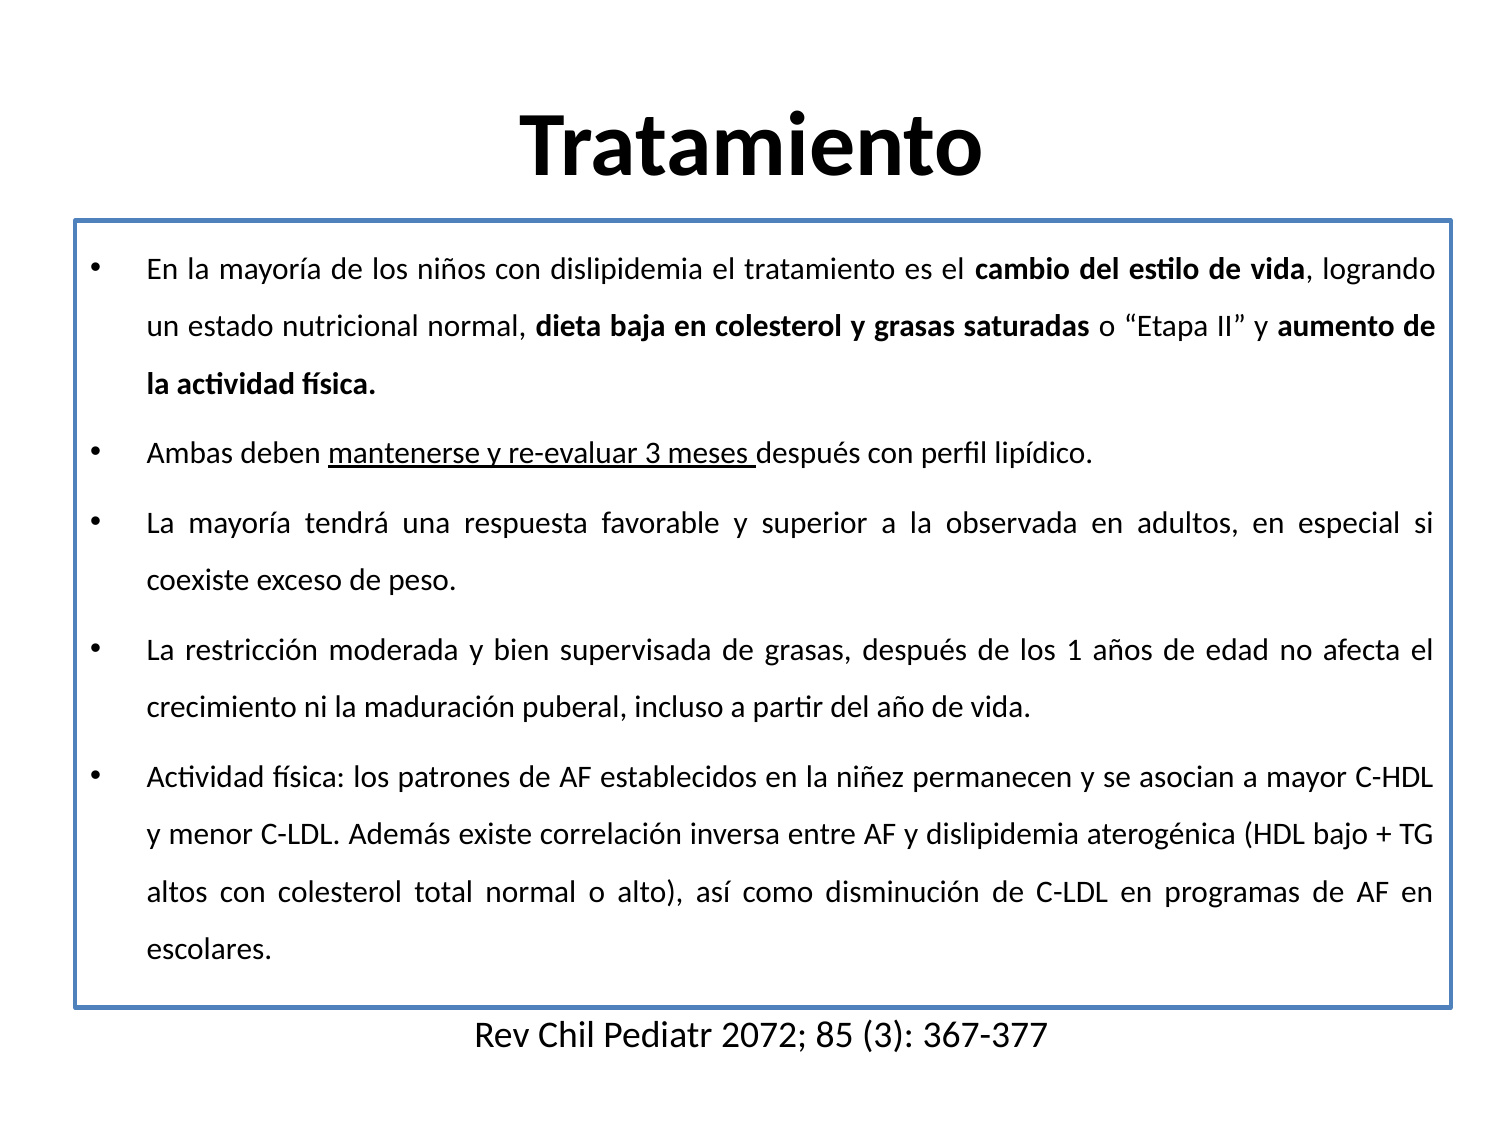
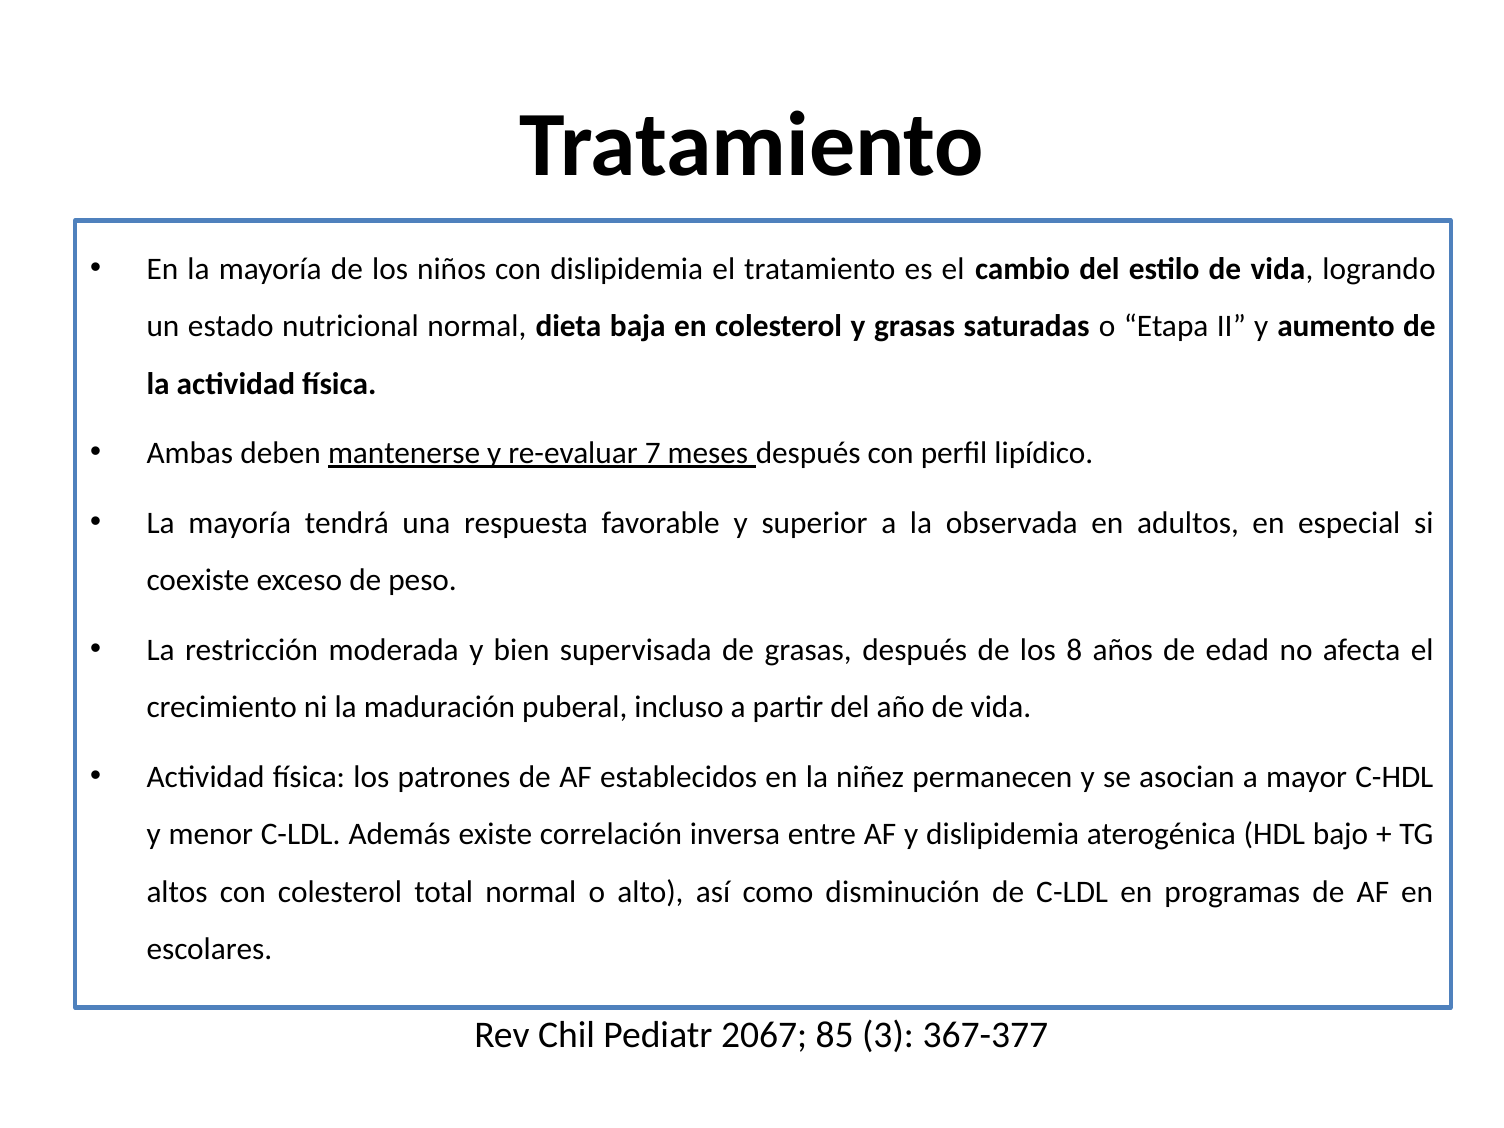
re-evaluar 3: 3 -> 7
1: 1 -> 8
2072: 2072 -> 2067
